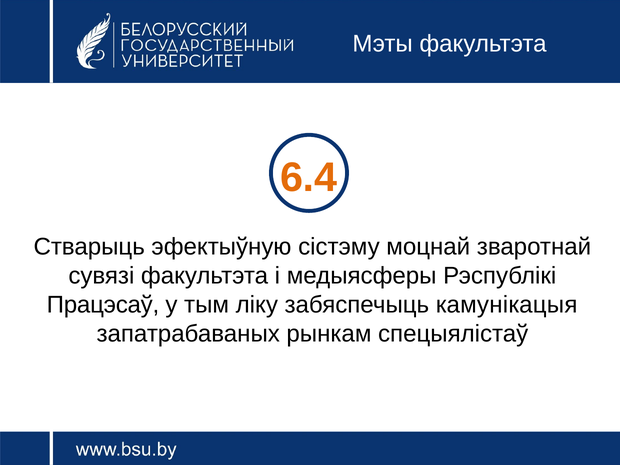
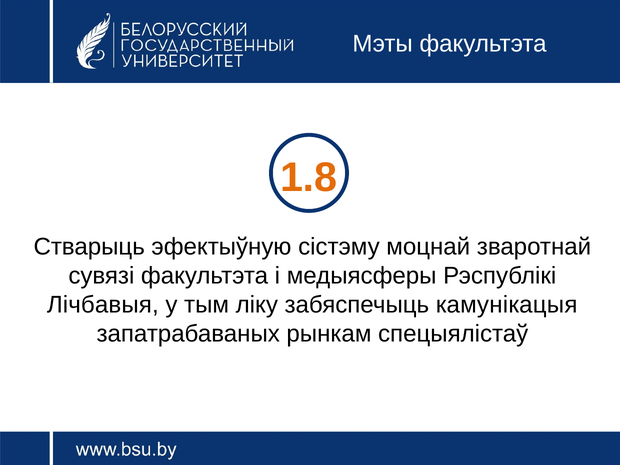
6.4: 6.4 -> 1.8
Працэсаў: Працэсаў -> Лічбавыя
